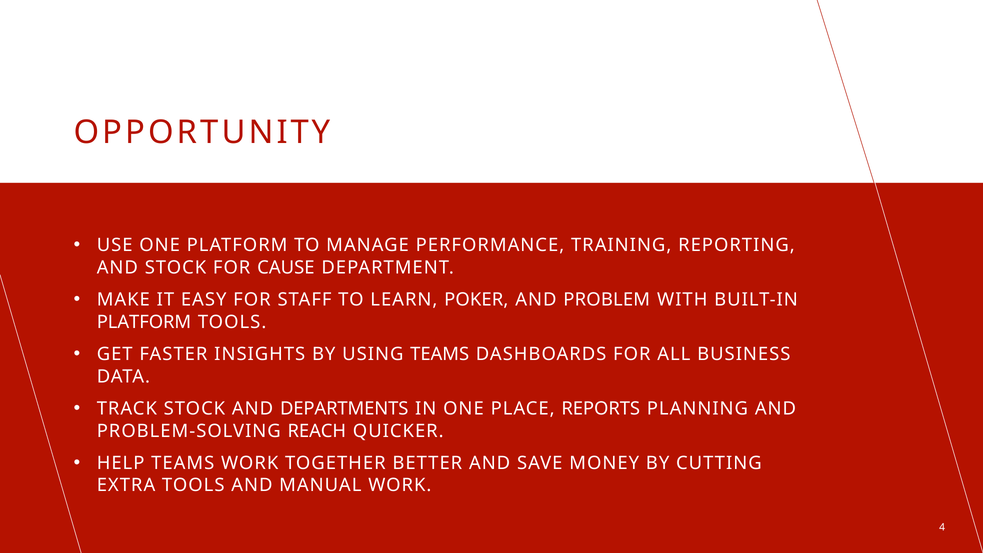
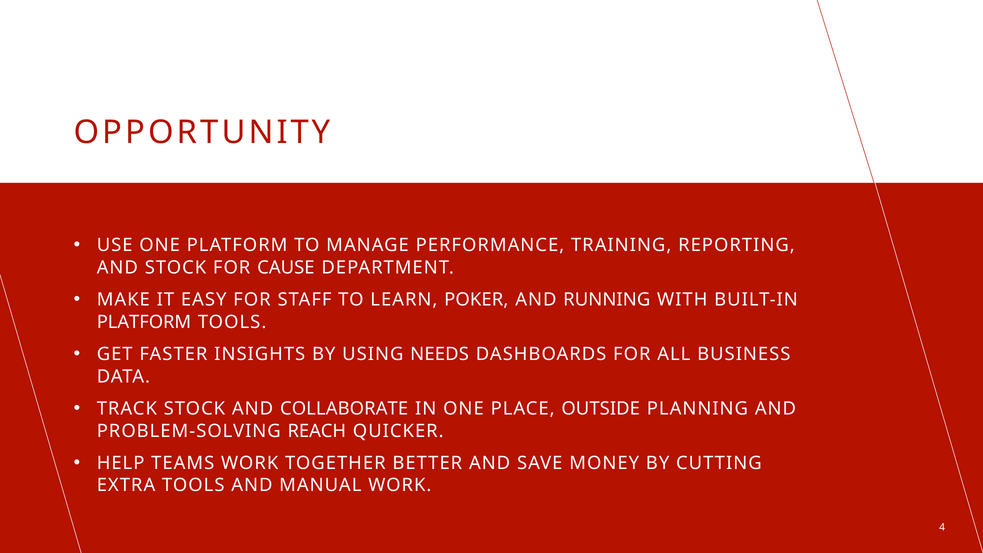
PROBLEM: PROBLEM -> RUNNING
USING TEAMS: TEAMS -> NEEDS
DEPARTMENTS: DEPARTMENTS -> COLLABORATE
REPORTS: REPORTS -> OUTSIDE
